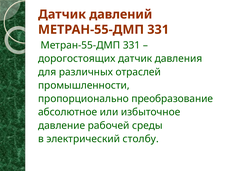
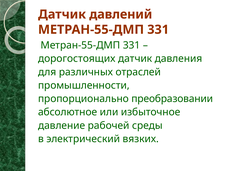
преобразование: преобразование -> преобразовании
столбу: столбу -> вязких
